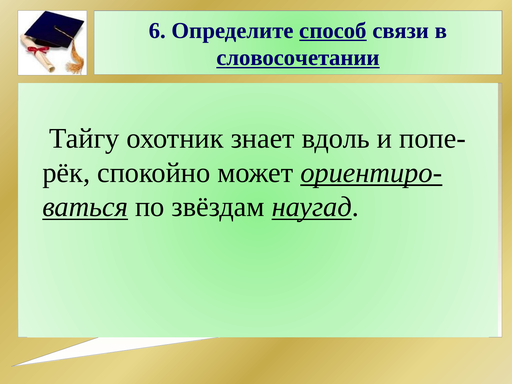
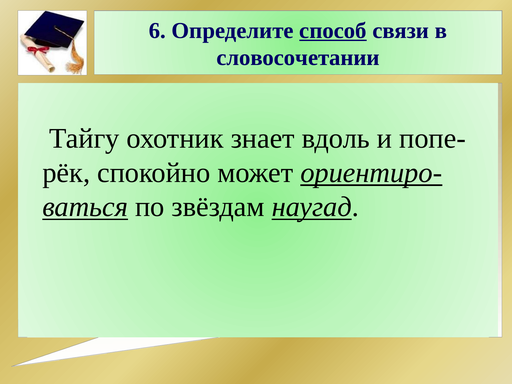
словосочетании underline: present -> none
